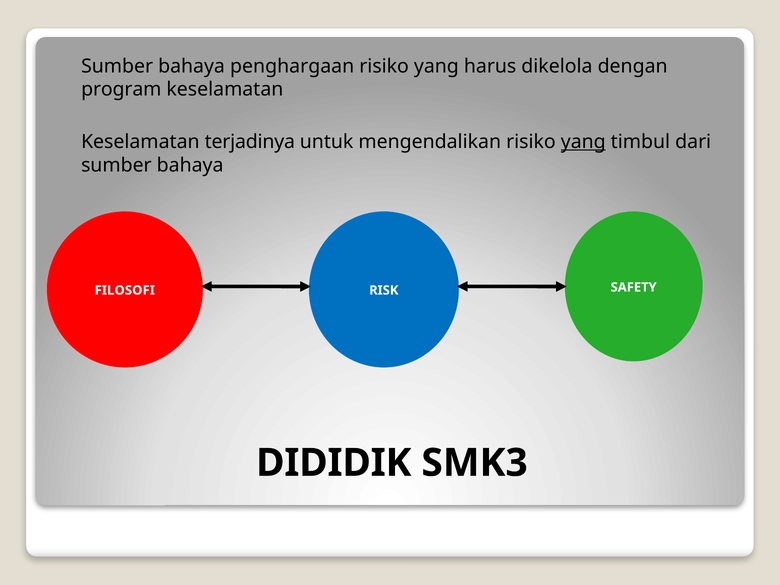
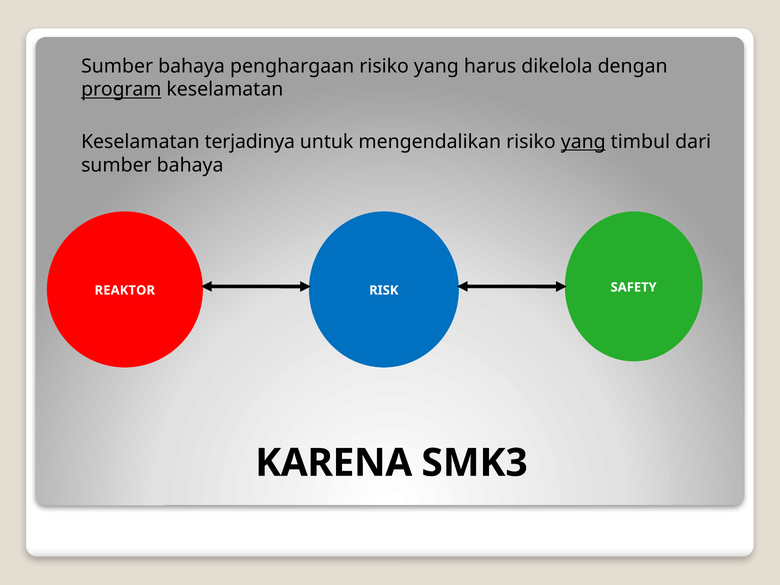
program underline: none -> present
FILOSOFI: FILOSOFI -> REAKTOR
DIDIDIK: DIDIDIK -> KARENA
